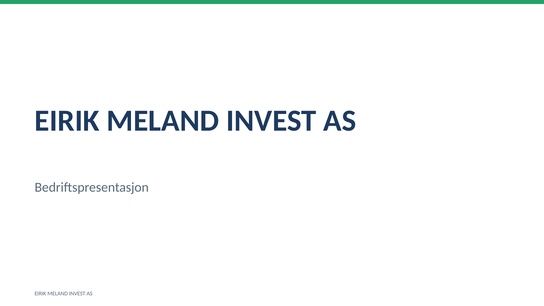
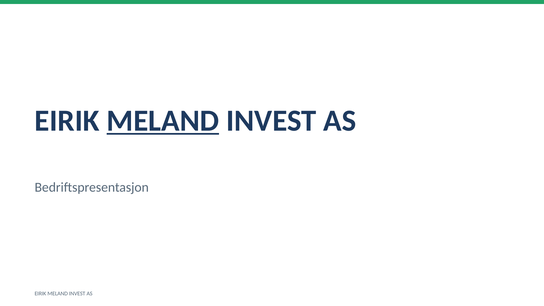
MELAND at (163, 121) underline: none -> present
